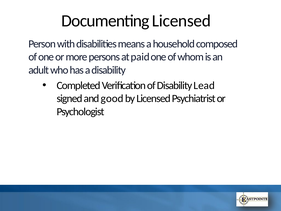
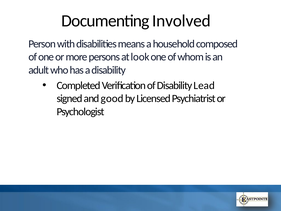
Documenting Licensed: Licensed -> Involved
paid: paid -> look
